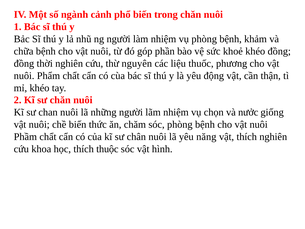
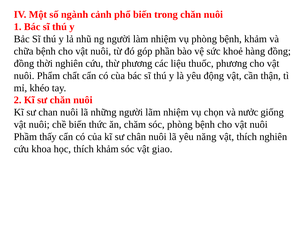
khoẻ khéo: khéo -> hàng
thừ nguyên: nguyên -> phương
Phầm chẩt: chẩt -> thấy
thích thuộc: thuộc -> khảm
hình: hình -> giao
